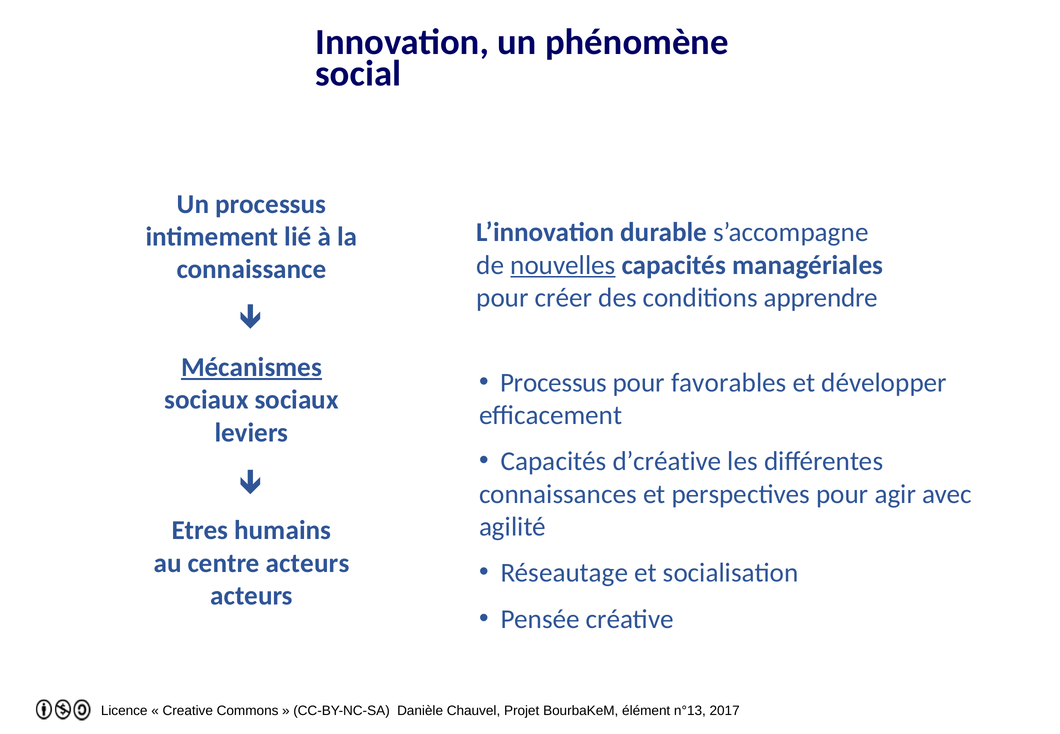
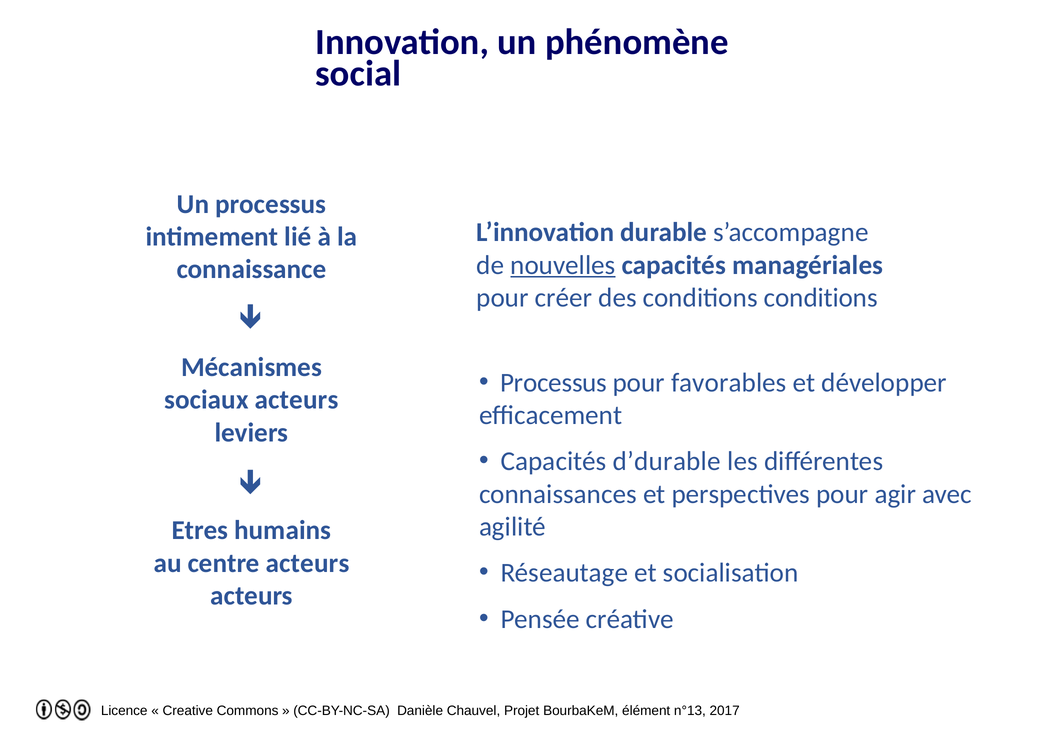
conditions apprendre: apprendre -> conditions
Mécanismes underline: present -> none
sociaux sociaux: sociaux -> acteurs
d’créative: d’créative -> d’durable
